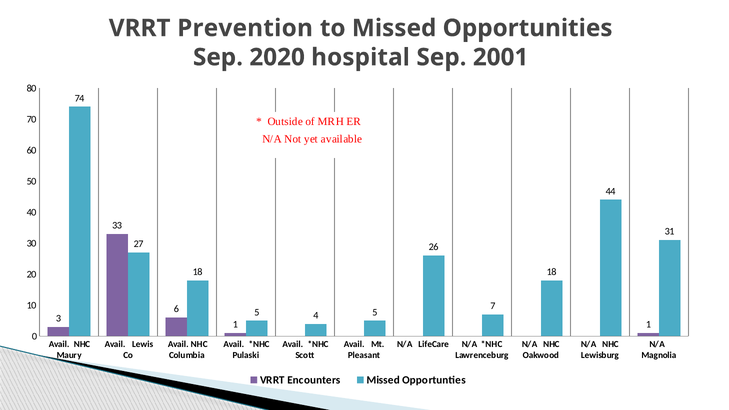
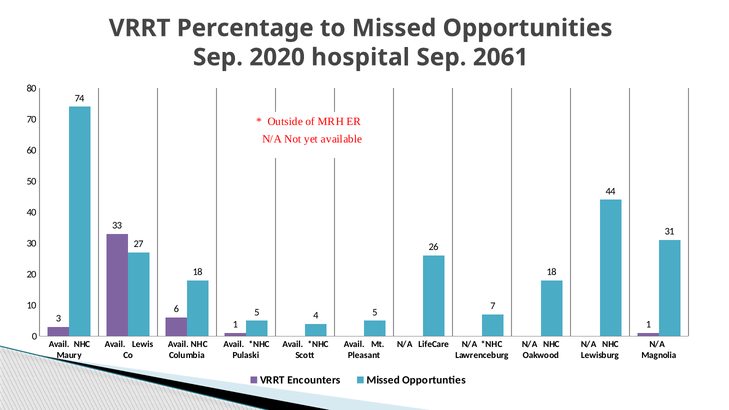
Prevention: Prevention -> Percentage
2001: 2001 -> 2061
